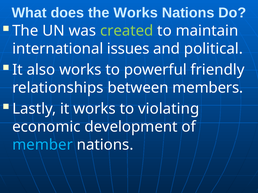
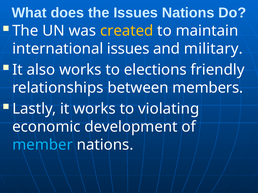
the Works: Works -> Issues
created colour: light green -> yellow
political: political -> military
powerful: powerful -> elections
